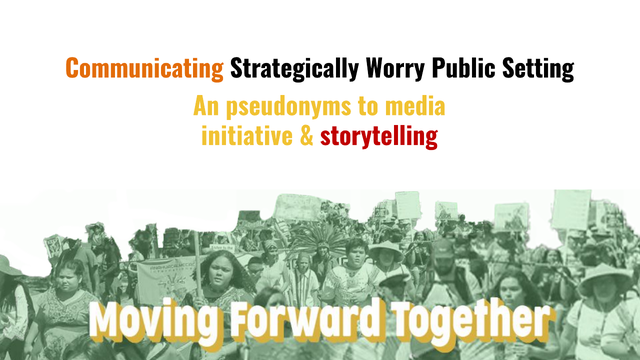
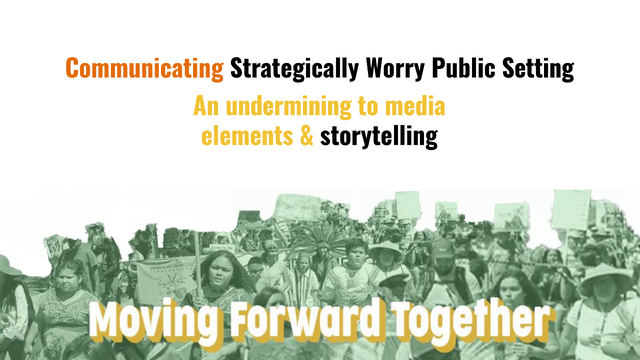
pseudonyms: pseudonyms -> undermining
initiative: initiative -> elements
storytelling colour: red -> black
